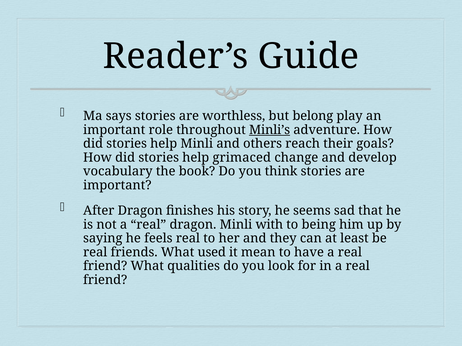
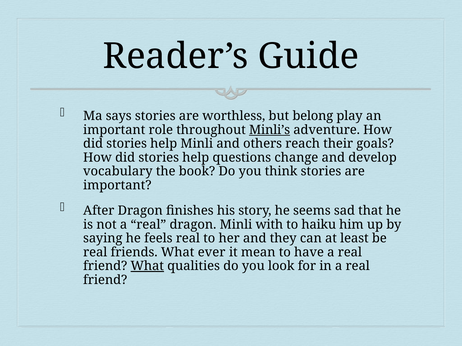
grimaced: grimaced -> questions
being: being -> haiku
used: used -> ever
What at (147, 266) underline: none -> present
